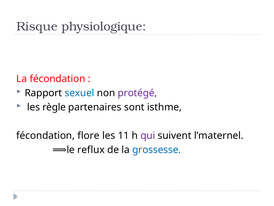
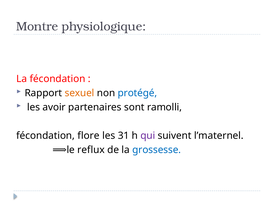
Risque: Risque -> Montre
sexuel colour: blue -> orange
protégé colour: purple -> blue
règle: règle -> avoir
isthme: isthme -> ramolli
11: 11 -> 31
